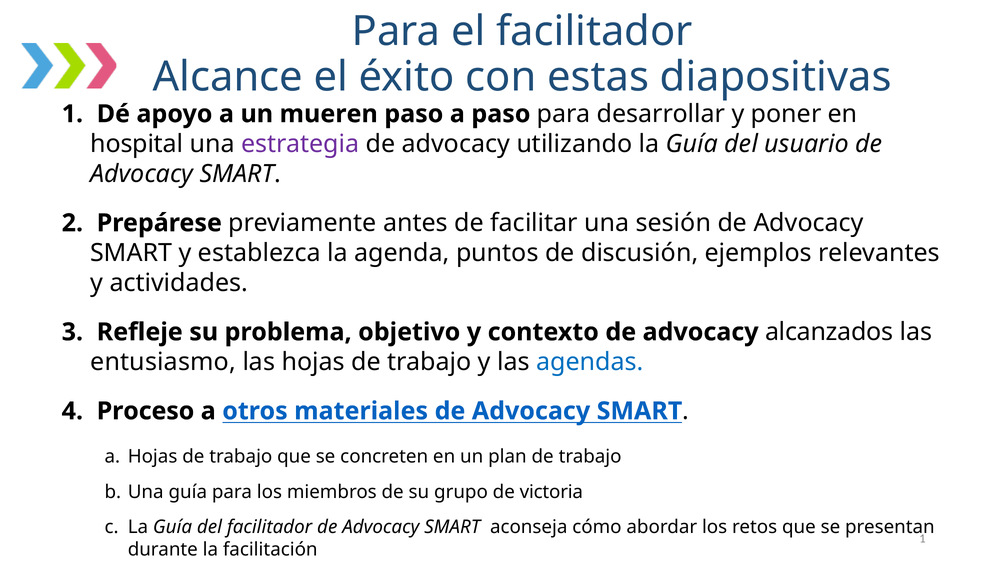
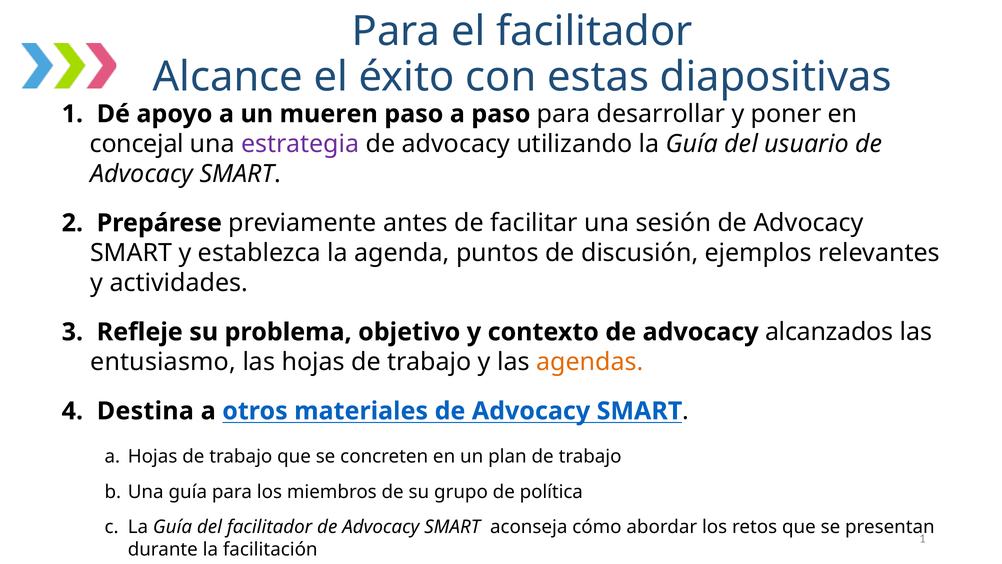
hospital: hospital -> concejal
agendas colour: blue -> orange
Proceso: Proceso -> Destina
victoria: victoria -> política
